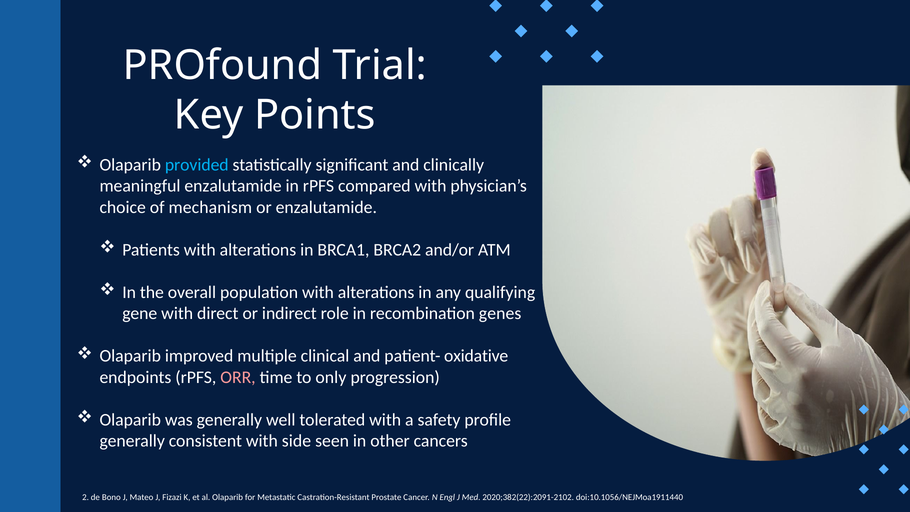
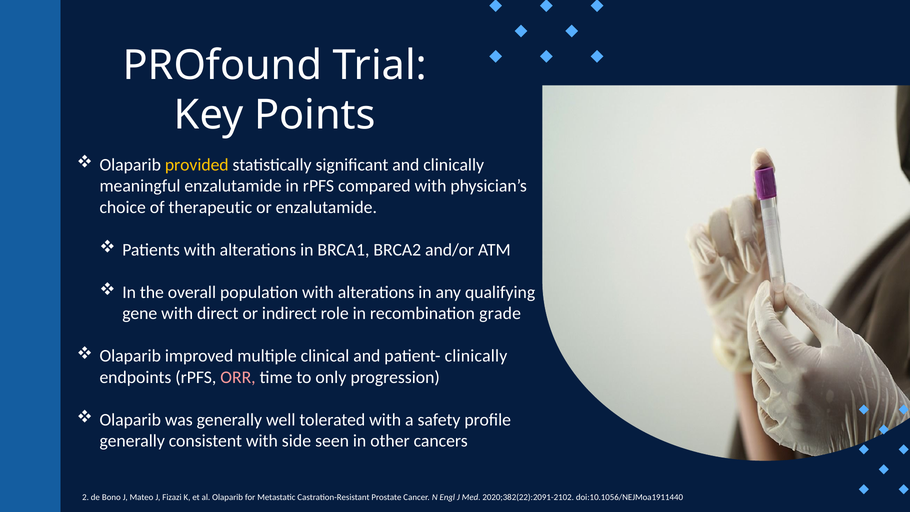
provided colour: light blue -> yellow
mechanism: mechanism -> therapeutic
genes: genes -> grade
patient- oxidative: oxidative -> clinically
